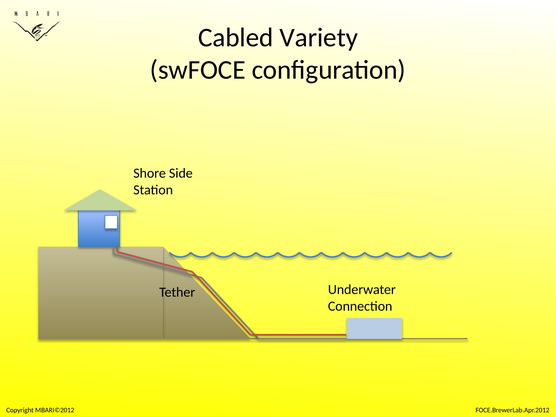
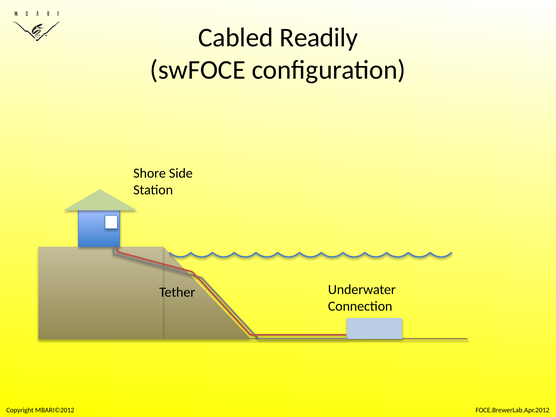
Variety: Variety -> Readily
